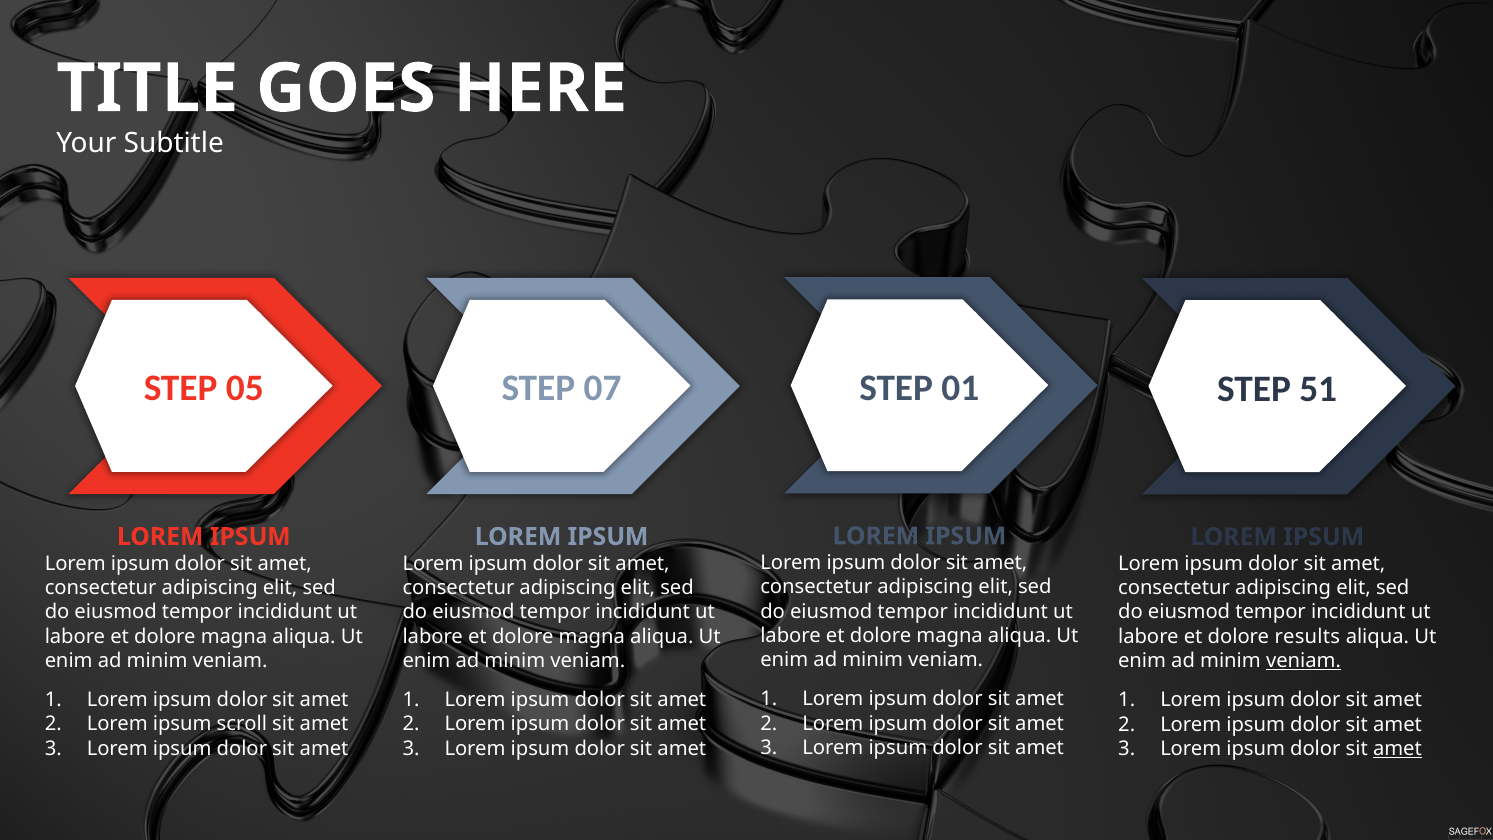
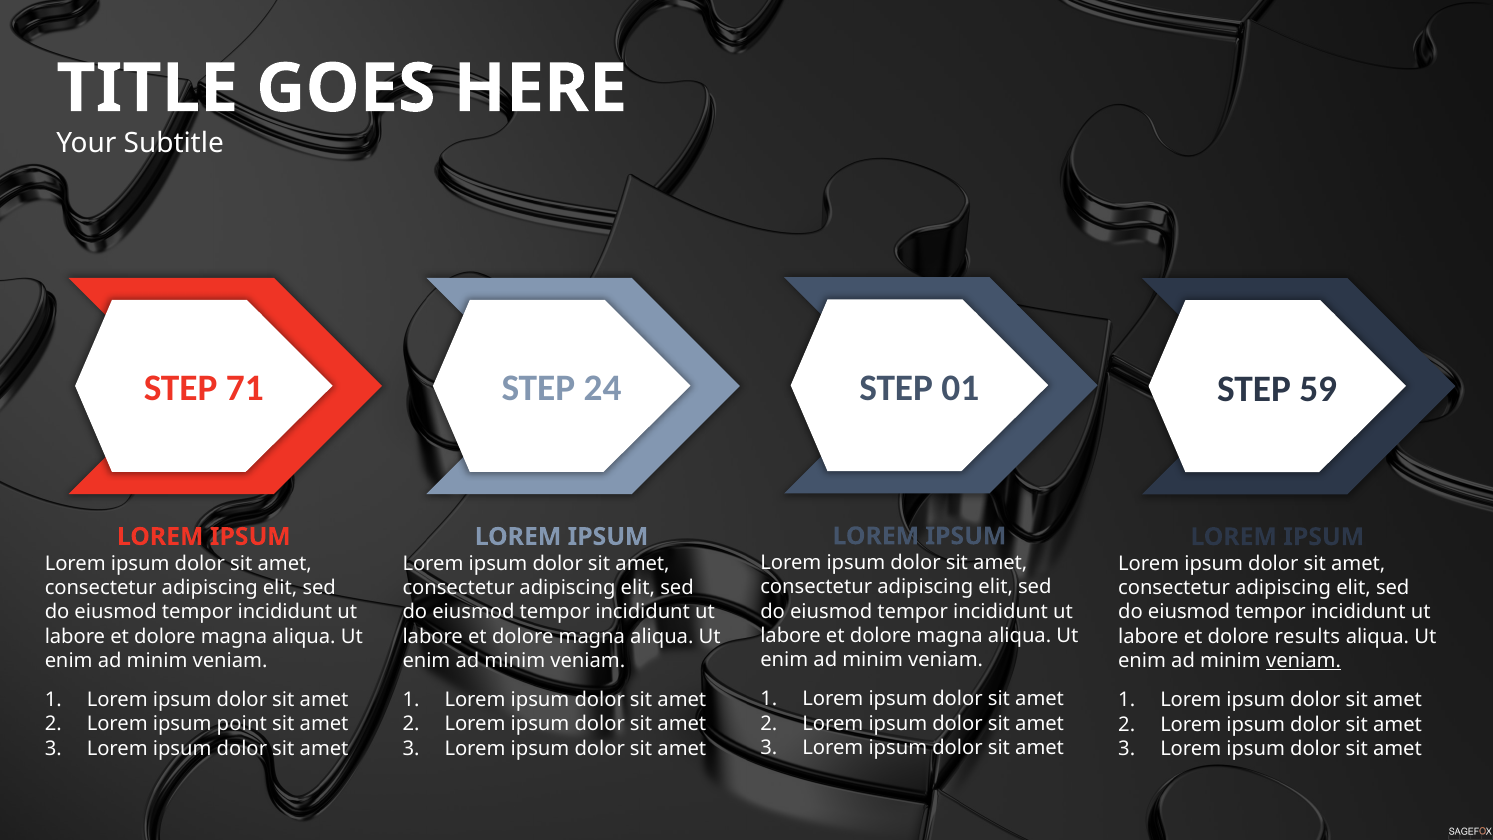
05: 05 -> 71
07: 07 -> 24
51: 51 -> 59
scroll: scroll -> point
amet at (1397, 748) underline: present -> none
